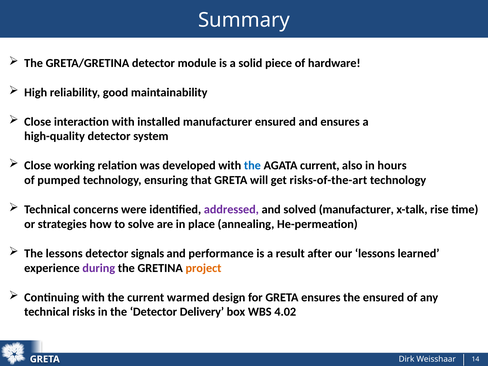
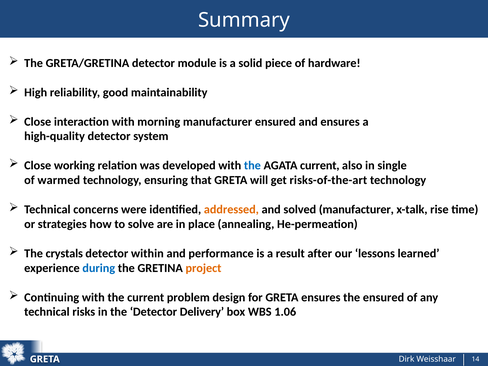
installed: installed -> morning
hours: hours -> single
pumped: pumped -> warmed
addressed colour: purple -> orange
The lessons: lessons -> crystals
signals: signals -> within
during colour: purple -> blue
warmed: warmed -> problem
4.02: 4.02 -> 1.06
